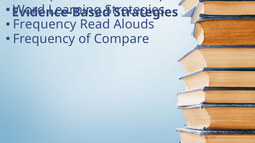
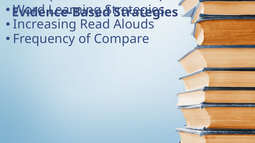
Frequency at (45, 24): Frequency -> Increasing
